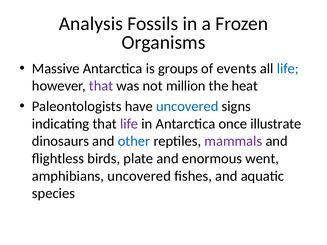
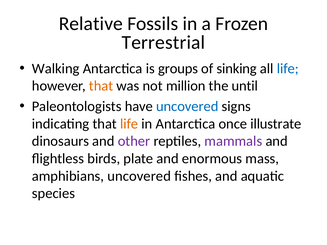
Analysis: Analysis -> Relative
Organisms: Organisms -> Terrestrial
Massive: Massive -> Walking
events: events -> sinking
that at (101, 86) colour: purple -> orange
heat: heat -> until
life at (129, 124) colour: purple -> orange
other colour: blue -> purple
went: went -> mass
